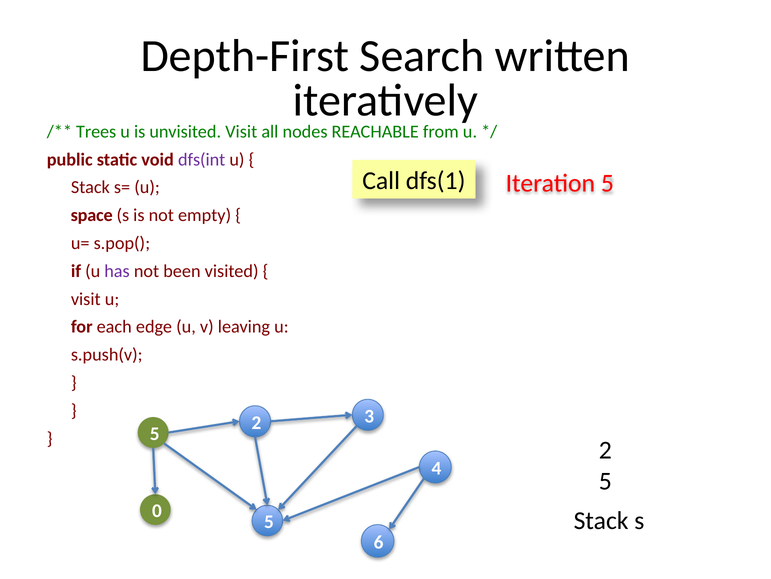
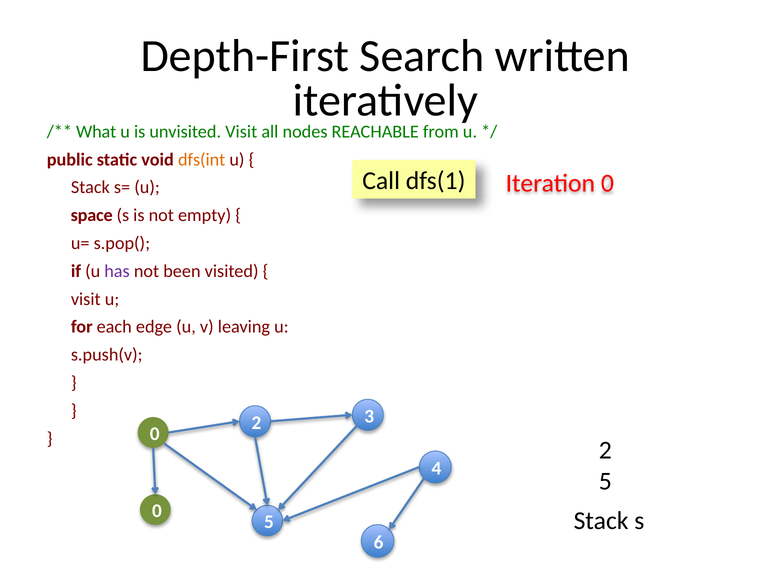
Trees: Trees -> What
dfs(int colour: purple -> orange
Iteration 5: 5 -> 0
5 at (155, 433): 5 -> 0
